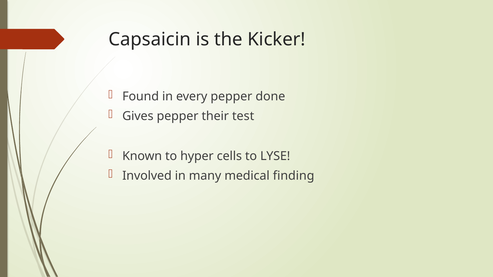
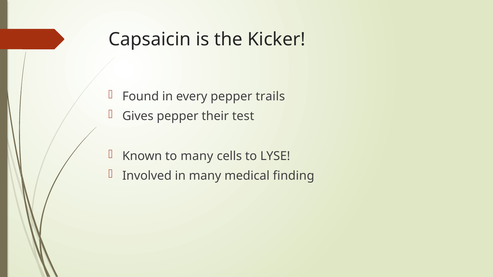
done: done -> trails
to hyper: hyper -> many
